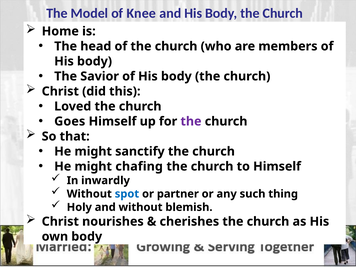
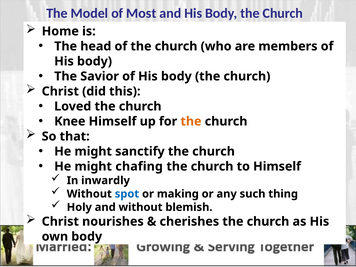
Knee: Knee -> Most
Goes: Goes -> Knee
the at (191, 121) colour: purple -> orange
partner: partner -> making
